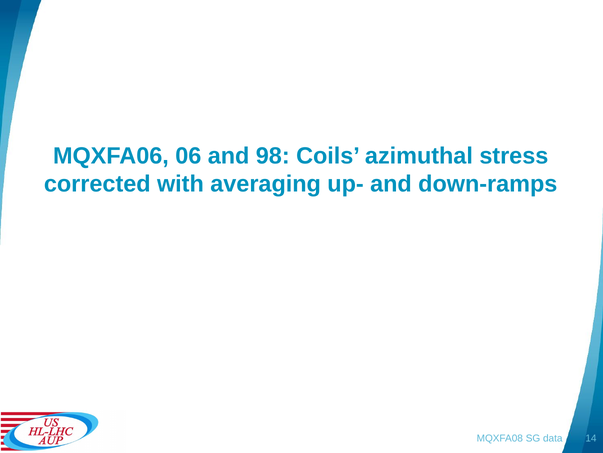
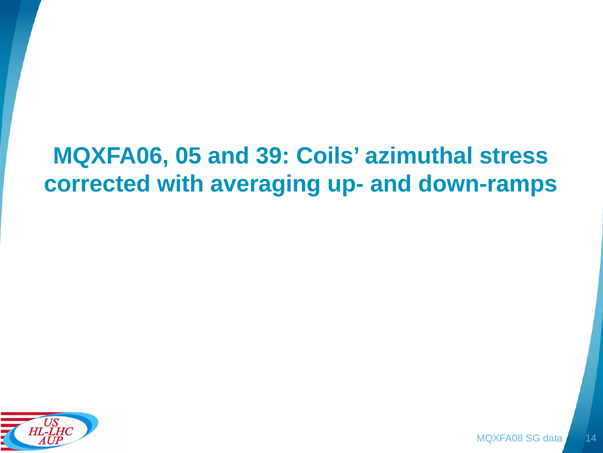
06: 06 -> 05
98: 98 -> 39
